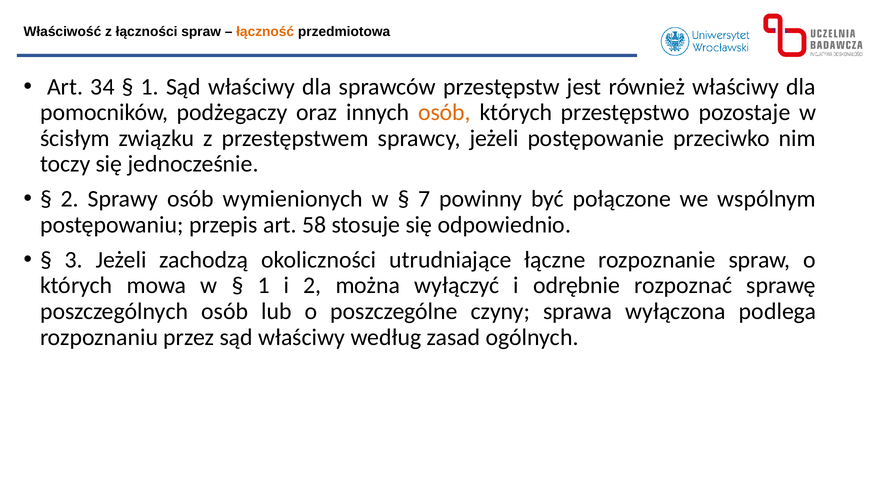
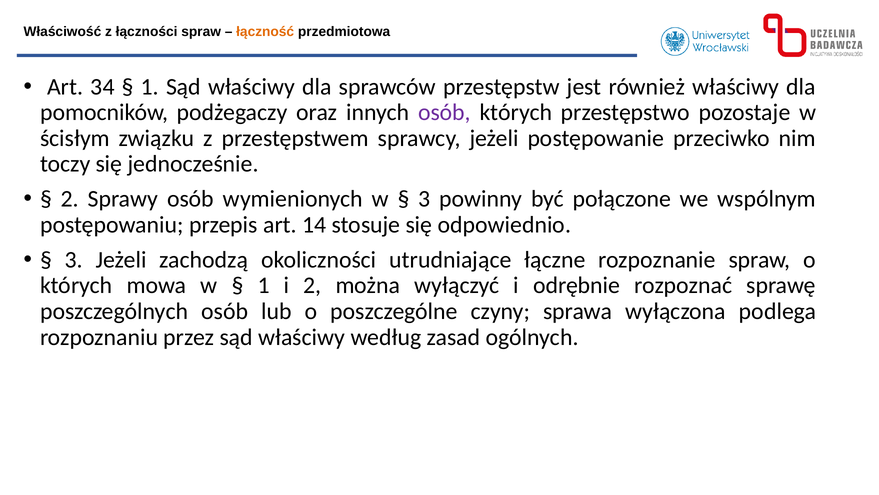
osób at (444, 112) colour: orange -> purple
7 at (424, 199): 7 -> 3
58: 58 -> 14
